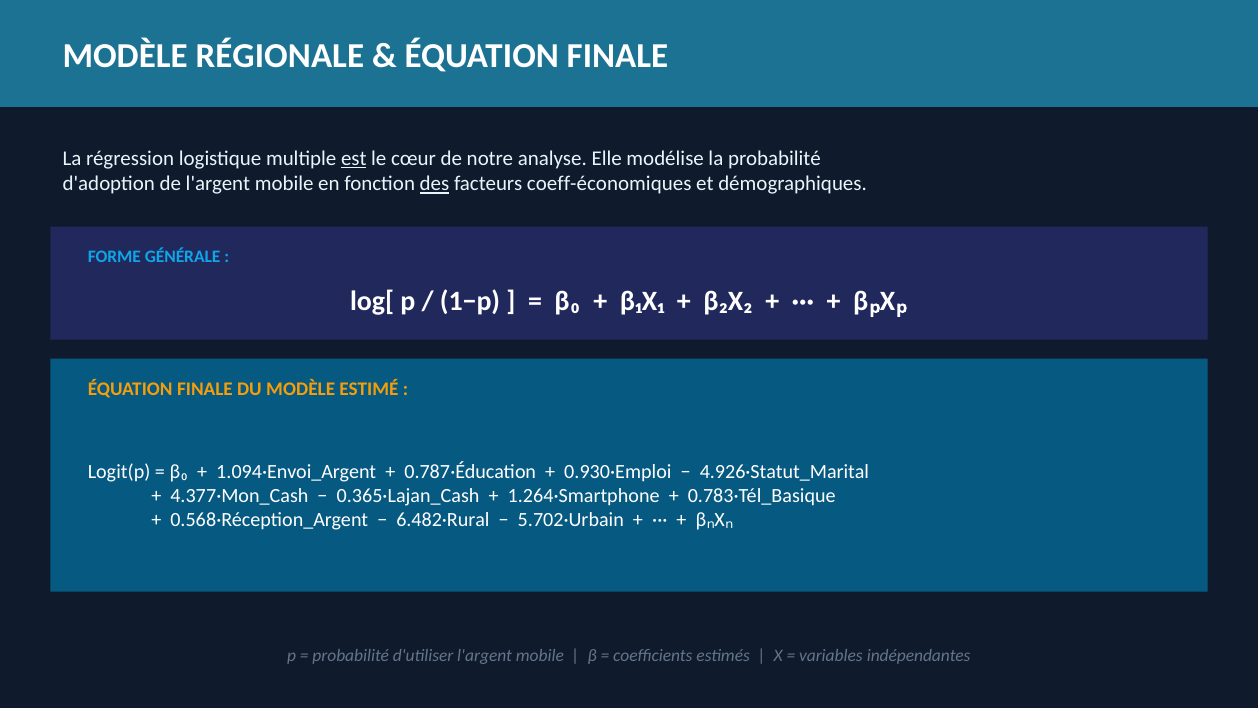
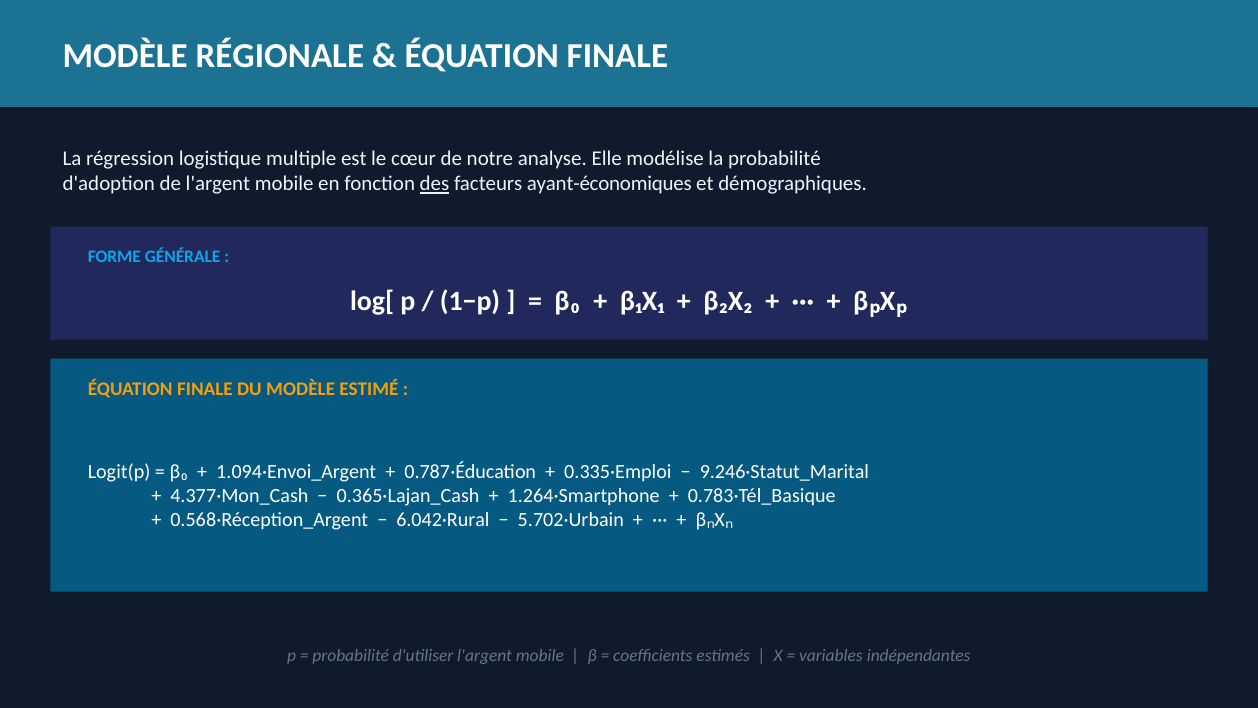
est underline: present -> none
coeff-économiques: coeff-économiques -> ayant-économiques
0.930·Emploi: 0.930·Emploi -> 0.335·Emploi
4.926·Statut_Marital: 4.926·Statut_Marital -> 9.246·Statut_Marital
6.482·Rural: 6.482·Rural -> 6.042·Rural
